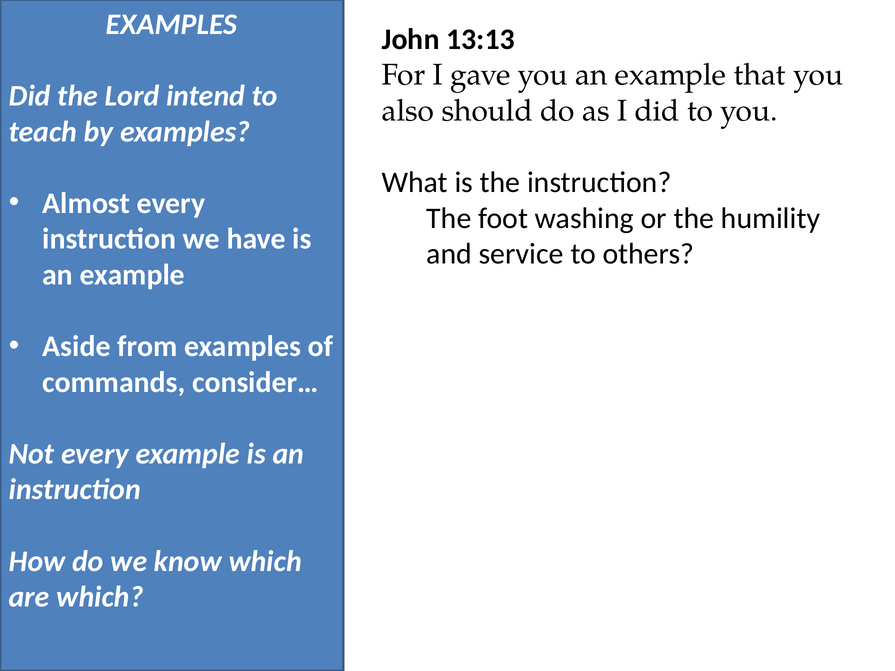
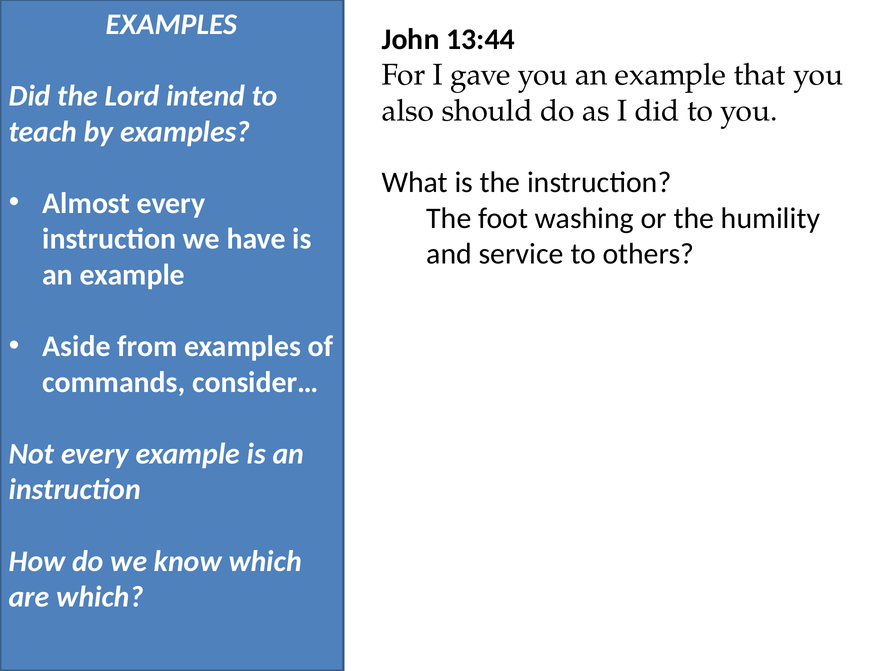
13:13: 13:13 -> 13:44
